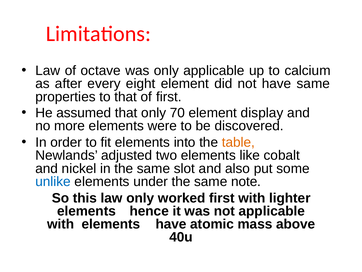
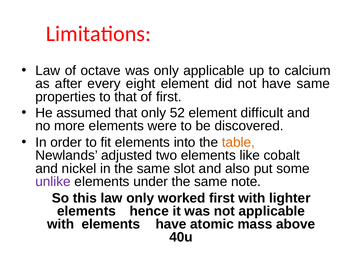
70: 70 -> 52
display: display -> difficult
unlike colour: blue -> purple
